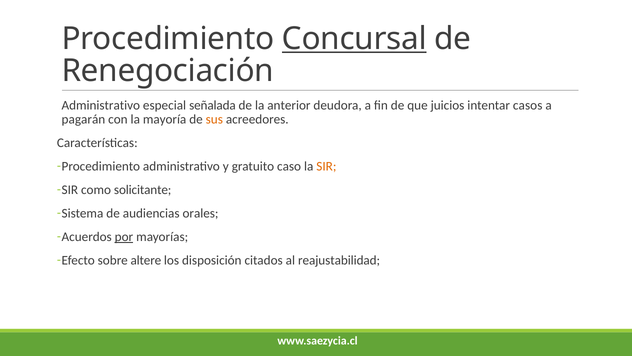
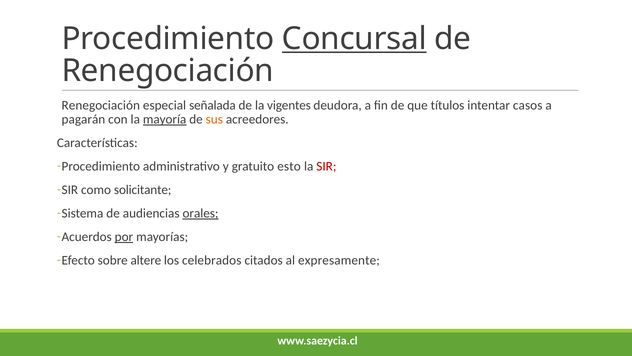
Administrativo at (101, 105): Administrativo -> Renegociación
anterior: anterior -> vigentes
juicios: juicios -> títulos
mayoría underline: none -> present
caso: caso -> esto
SIR at (326, 166) colour: orange -> red
orales underline: none -> present
disposición: disposición -> celebrados
reajustabilidad: reajustabilidad -> expresamente
